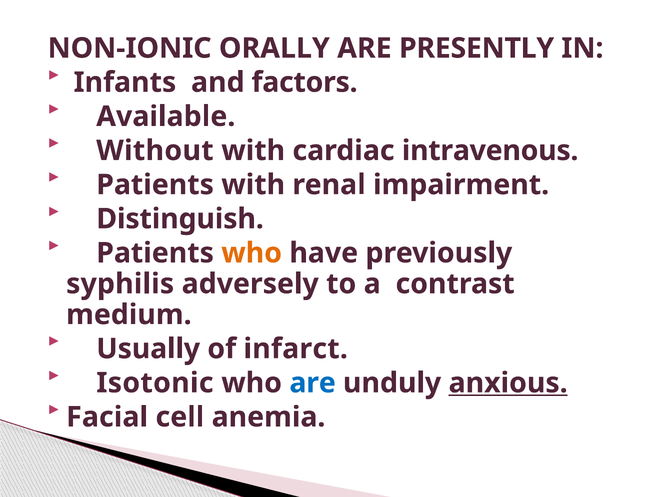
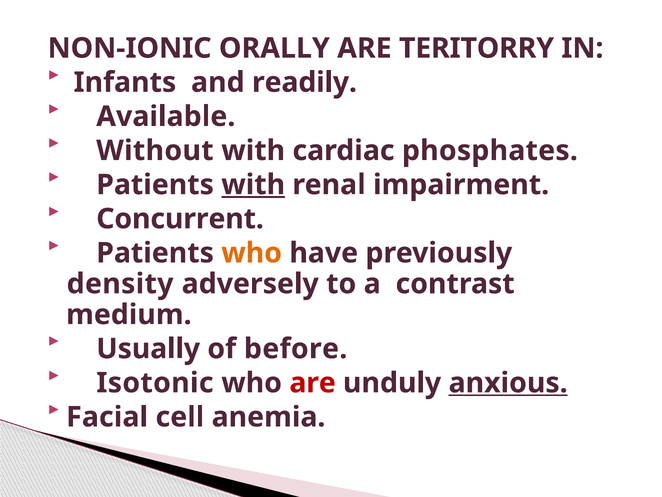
PRESENTLY: PRESENTLY -> TERITORRY
factors: factors -> readily
intravenous: intravenous -> phosphates
with at (253, 185) underline: none -> present
Distinguish: Distinguish -> Concurrent
syphilis: syphilis -> density
infarct: infarct -> before
are at (313, 383) colour: blue -> red
